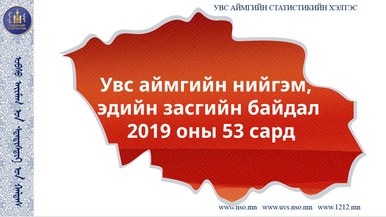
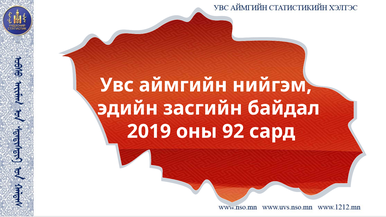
53: 53 -> 92
